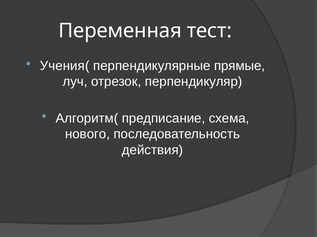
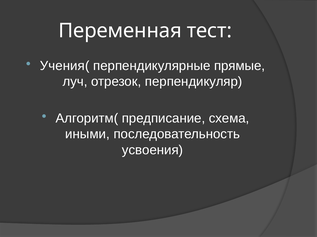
нового: нового -> иными
действия: действия -> усвоения
